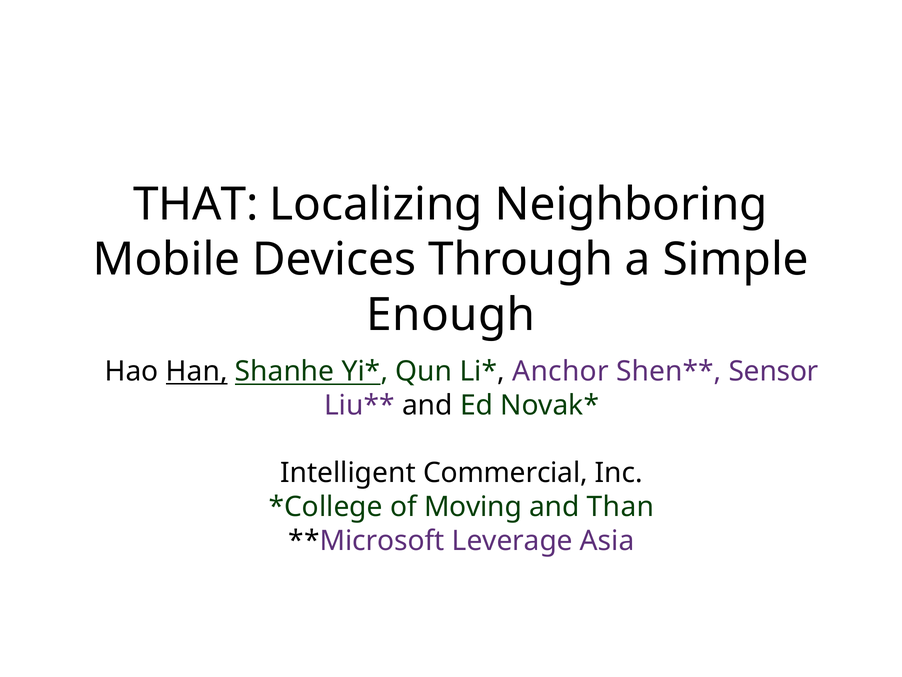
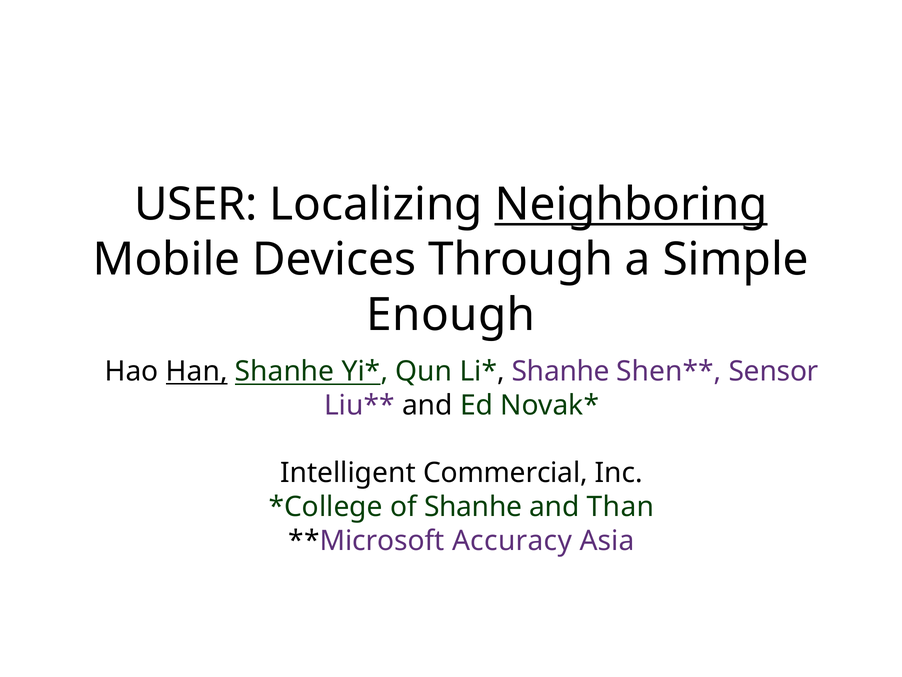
THAT: THAT -> USER
Neighboring underline: none -> present
Anchor at (560, 371): Anchor -> Shanhe
of Moving: Moving -> Shanhe
Leverage: Leverage -> Accuracy
